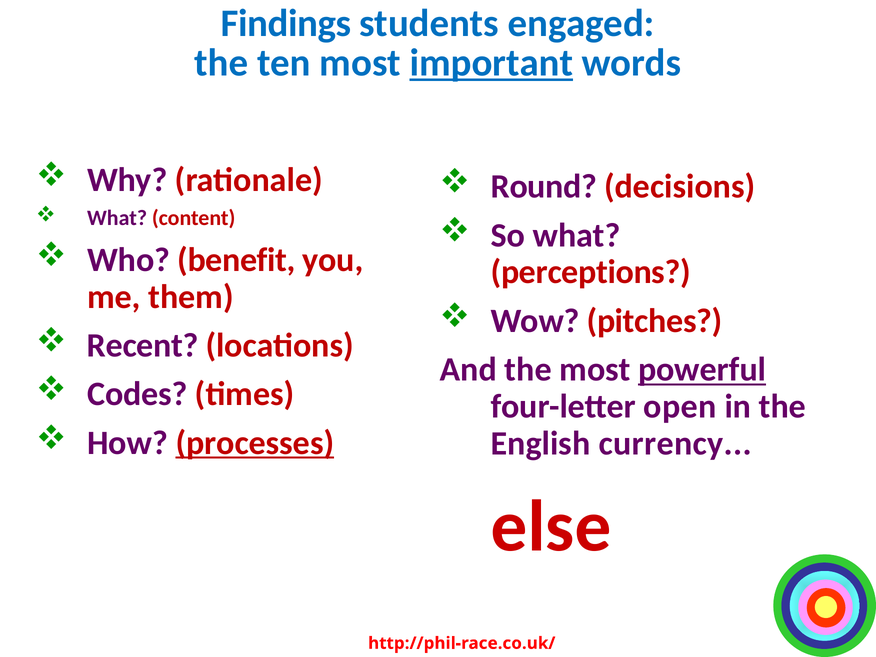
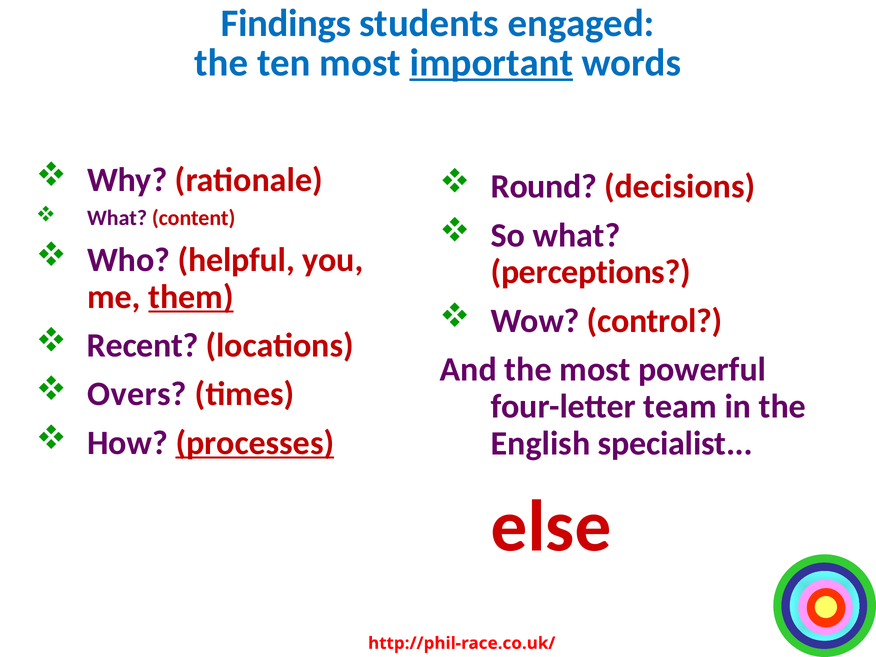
benefit: benefit -> helpful
them underline: none -> present
pitches: pitches -> control
powerful underline: present -> none
Codes: Codes -> Overs
open: open -> team
currency: currency -> specialist
